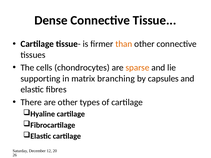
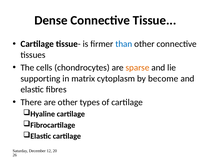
than colour: orange -> blue
branching: branching -> cytoplasm
capsules: capsules -> become
